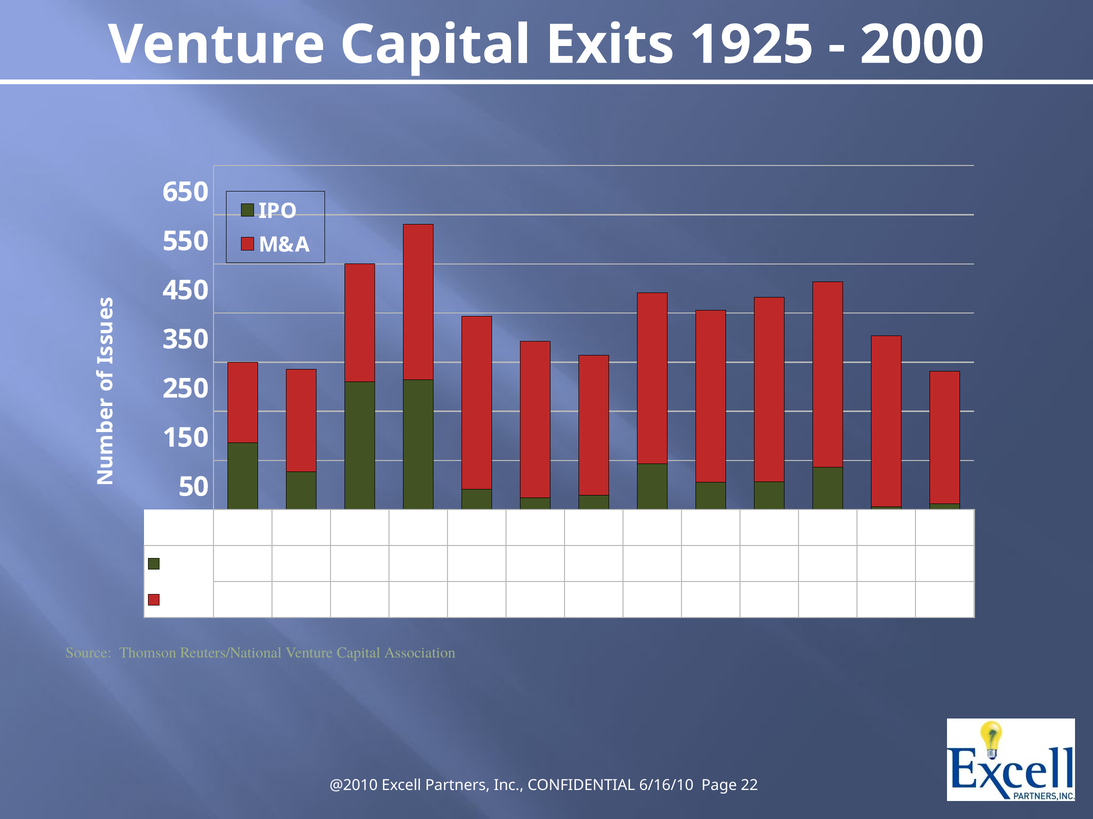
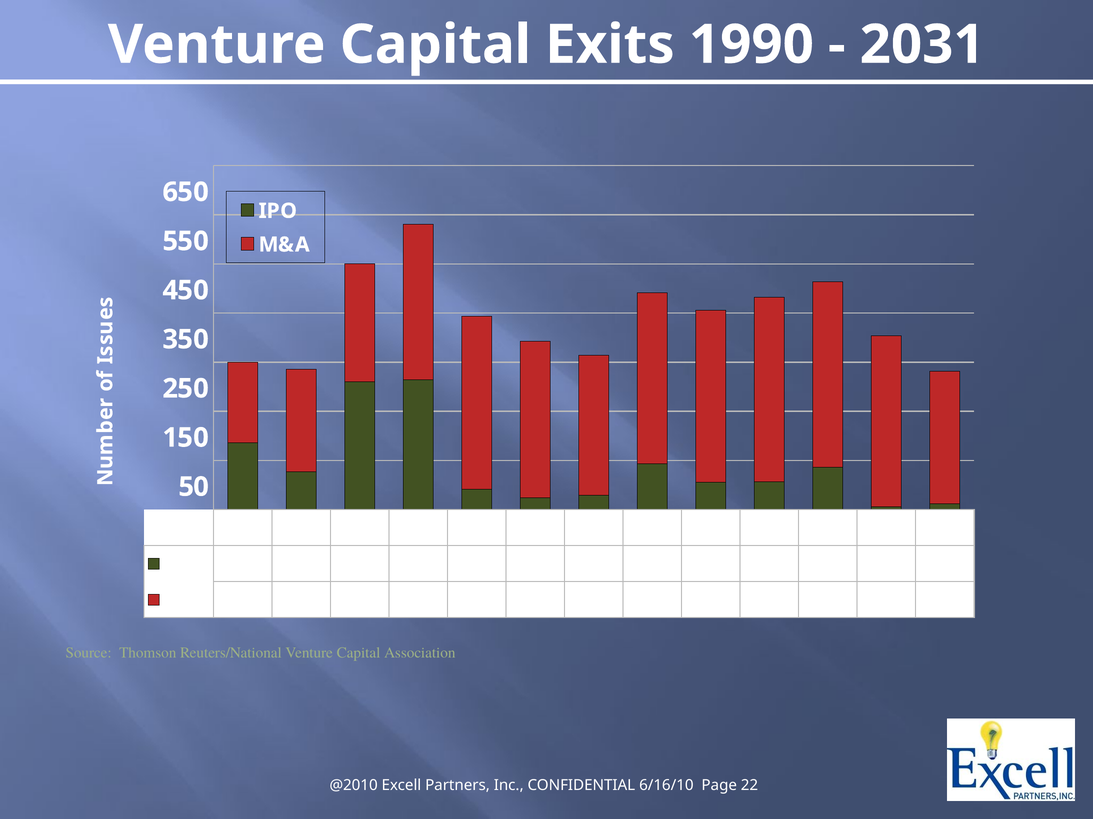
1925: 1925 -> 1990
2000 at (922, 45): 2000 -> 2031
